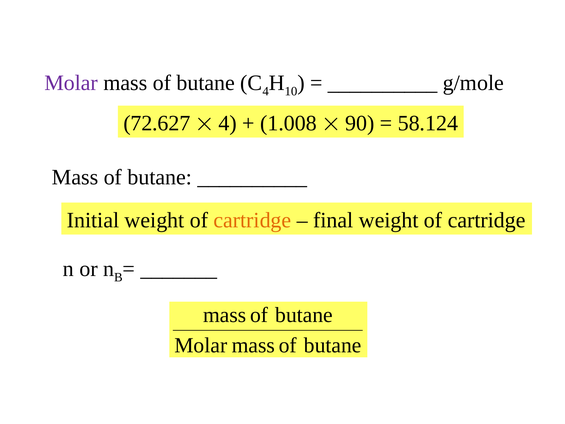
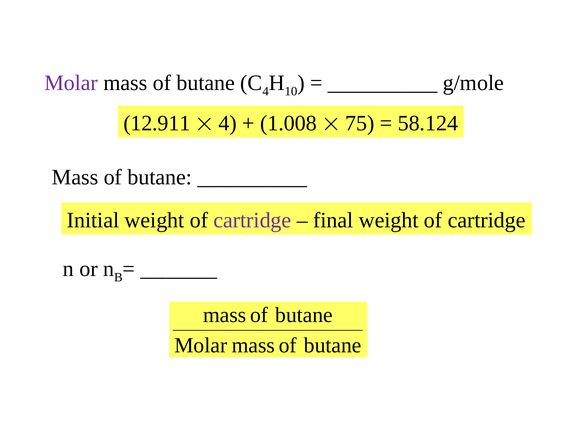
72.627: 72.627 -> 12.911
90: 90 -> 75
cartridge at (252, 220) colour: orange -> purple
